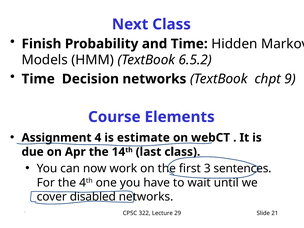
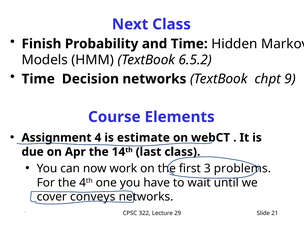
sentences: sentences -> problems
disabled: disabled -> conveys
